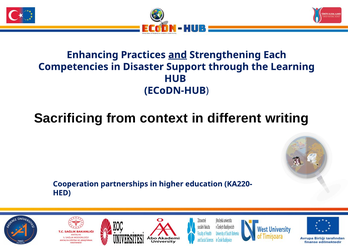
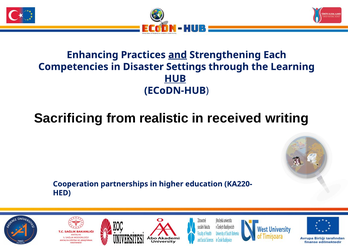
Support: Support -> Settings
HUB underline: none -> present
context: context -> realistic
different: different -> received
